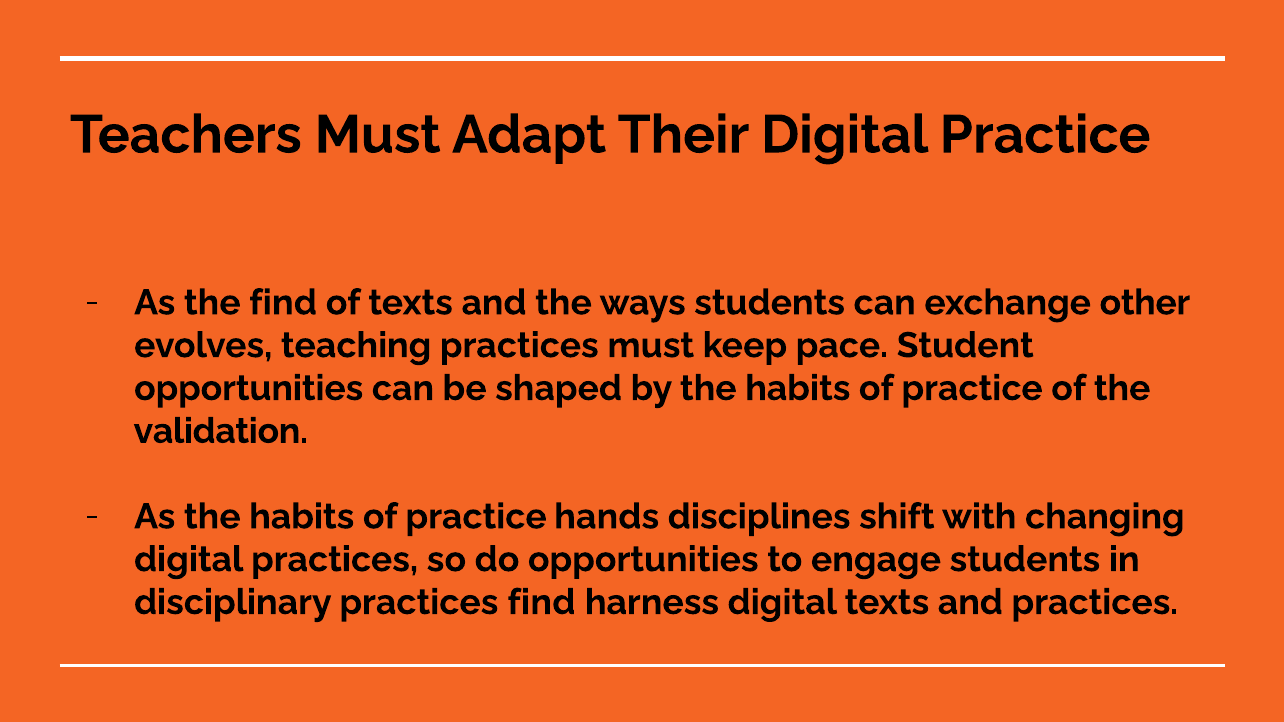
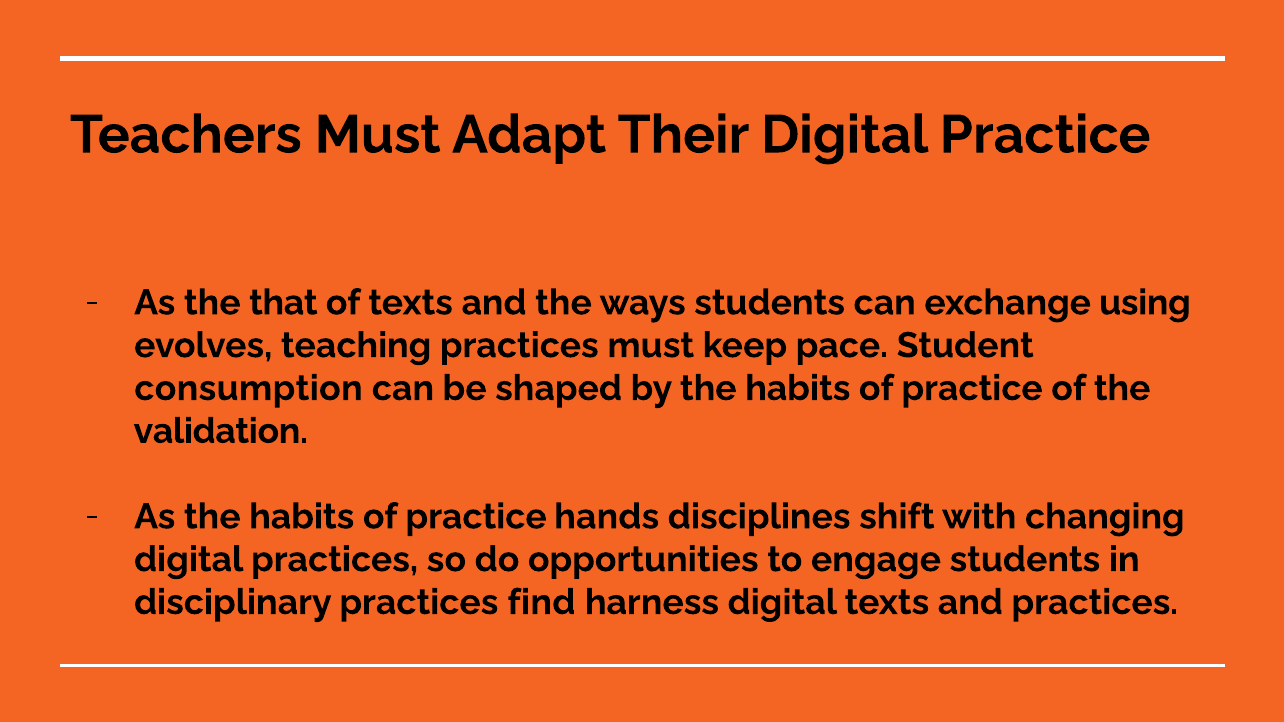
the find: find -> that
other: other -> using
opportunities at (249, 388): opportunities -> consumption
